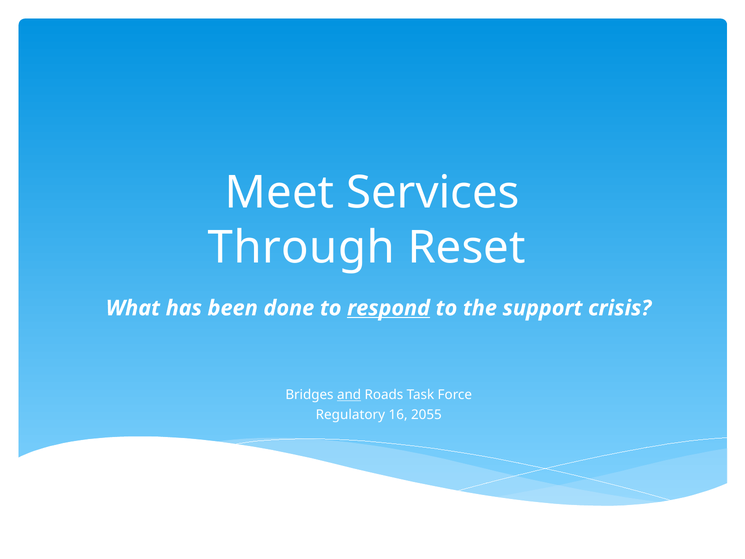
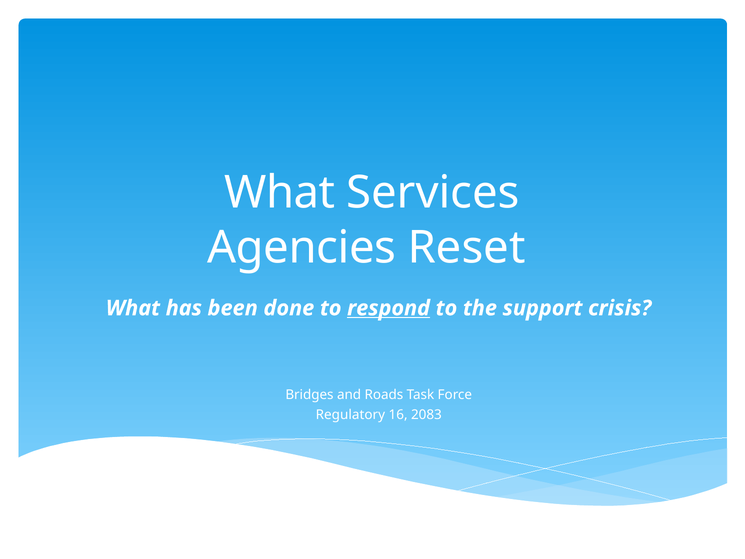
Meet at (280, 193): Meet -> What
Through: Through -> Agencies
and underline: present -> none
2055: 2055 -> 2083
